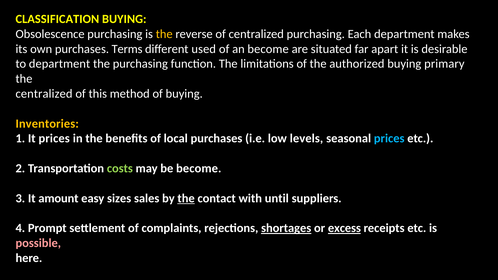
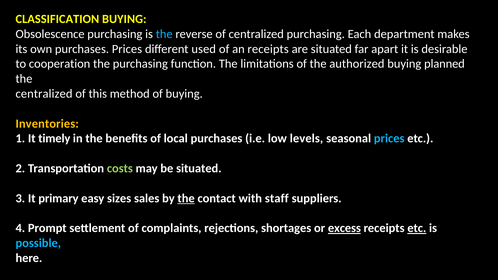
the at (164, 34) colour: yellow -> light blue
purchases Terms: Terms -> Prices
an become: become -> receipts
to department: department -> cooperation
primary: primary -> planned
It prices: prices -> timely
be become: become -> situated
amount: amount -> primary
until: until -> staff
shortages underline: present -> none
etc at (417, 228) underline: none -> present
possible colour: pink -> light blue
